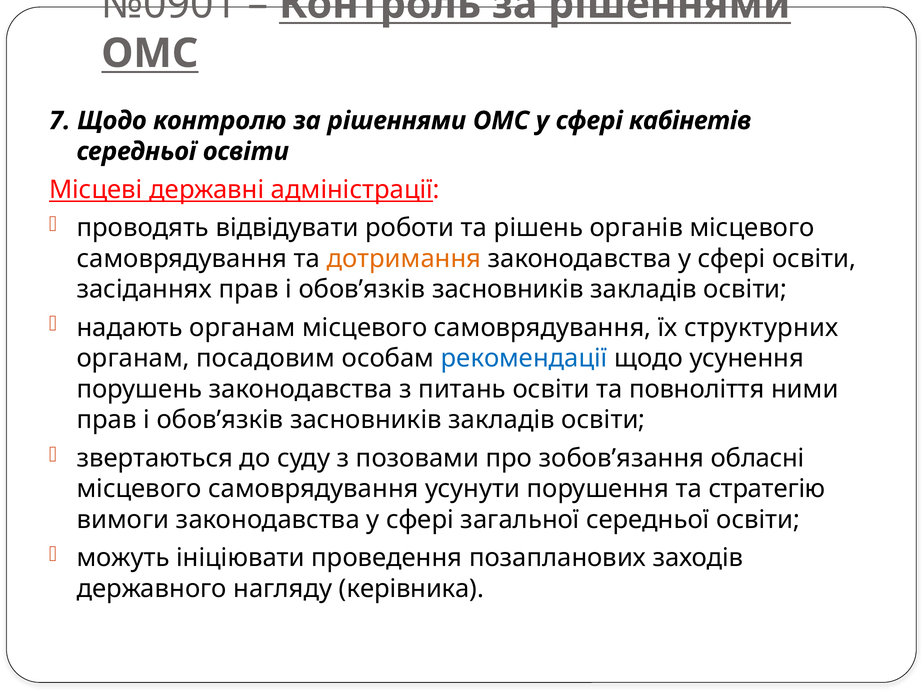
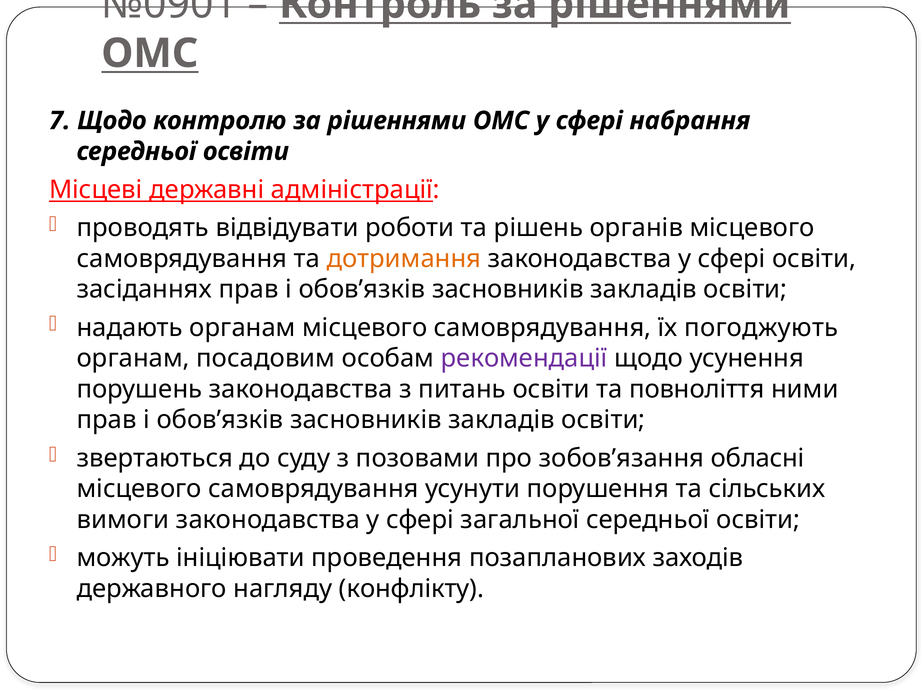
кабінетів: кабінетів -> набрання
структурних: структурних -> погоджують
рекомендації colour: blue -> purple
стратегію: стратегію -> сільських
керівника: керівника -> конфлікту
